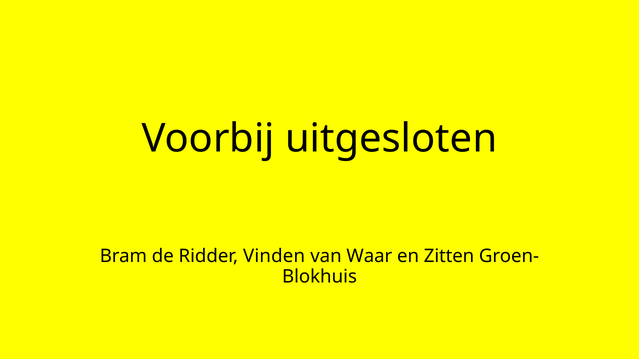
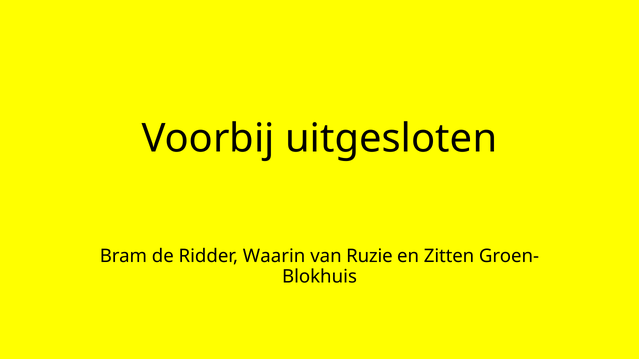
Vinden: Vinden -> Waarin
Waar: Waar -> Ruzie
